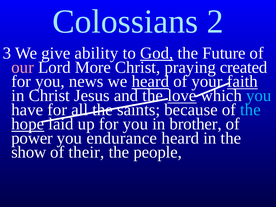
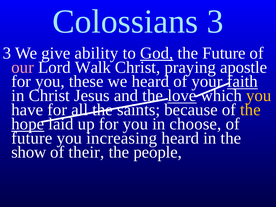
Colossians 2: 2 -> 3
More: More -> Walk
created: created -> apostle
news: news -> these
heard at (150, 81) underline: present -> none
you at (259, 96) colour: light blue -> yellow
the at (250, 110) colour: light blue -> yellow
brother: brother -> choose
power at (32, 138): power -> future
endurance: endurance -> increasing
